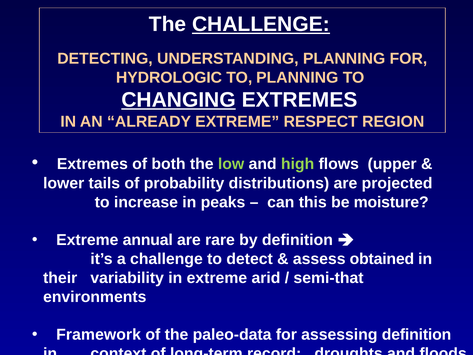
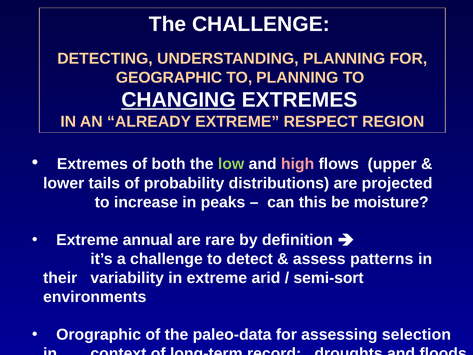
CHALLENGE at (261, 24) underline: present -> none
HYDROLOGIC: HYDROLOGIC -> GEOGRAPHIC
high colour: light green -> pink
obtained: obtained -> patterns
semi-that: semi-that -> semi-sort
Framework: Framework -> Orographic
assessing definition: definition -> selection
